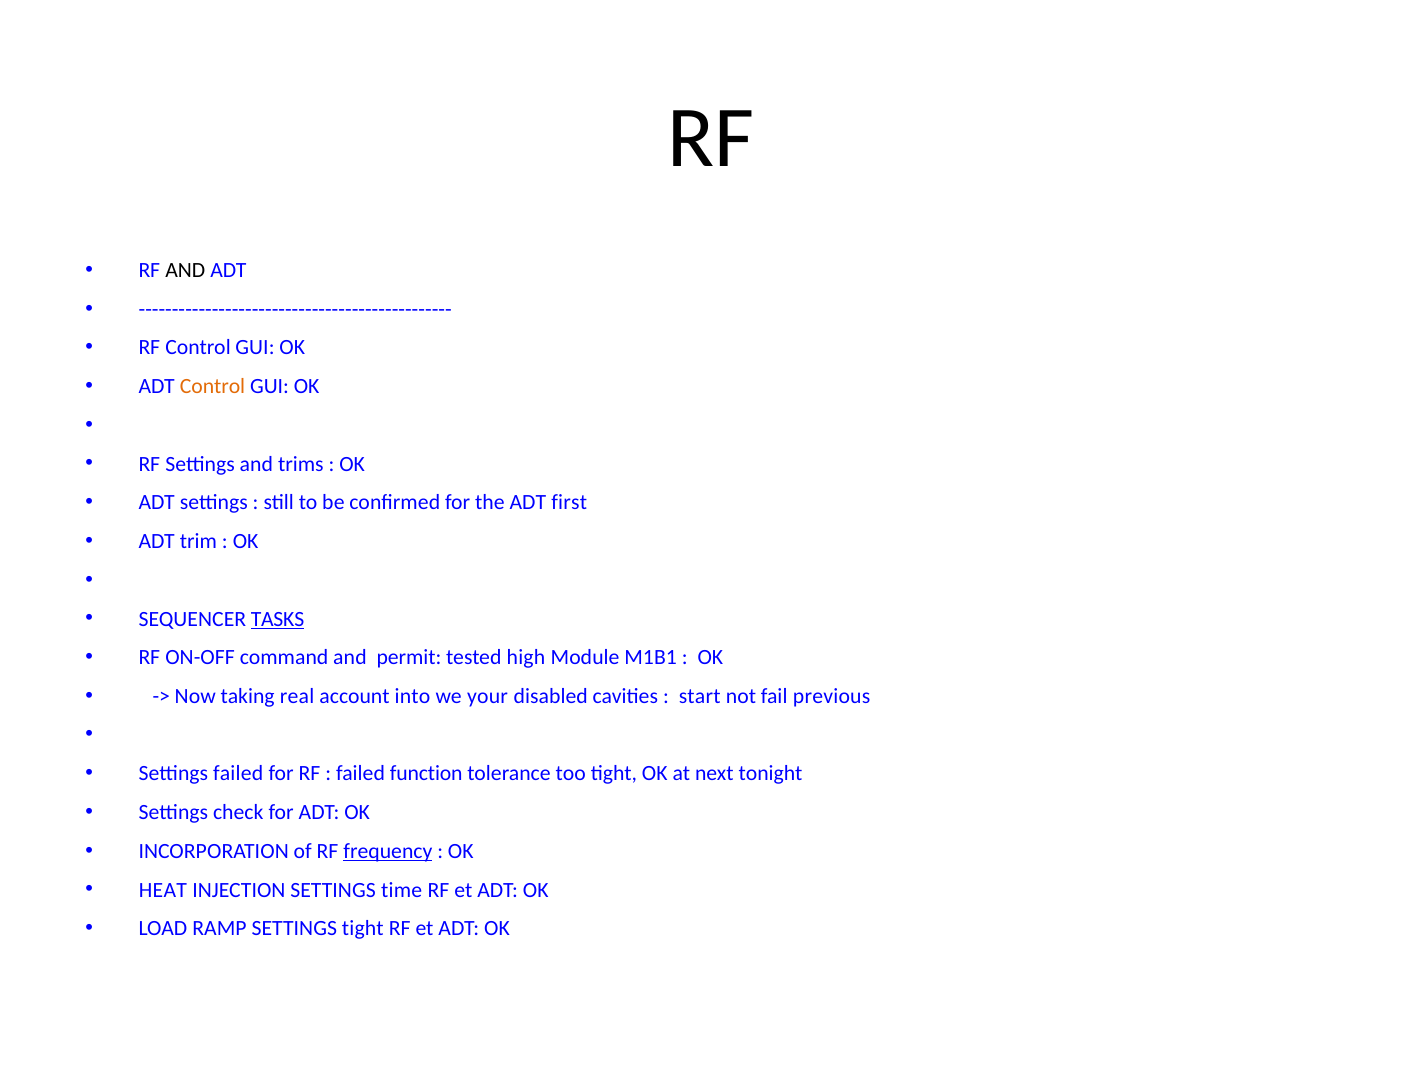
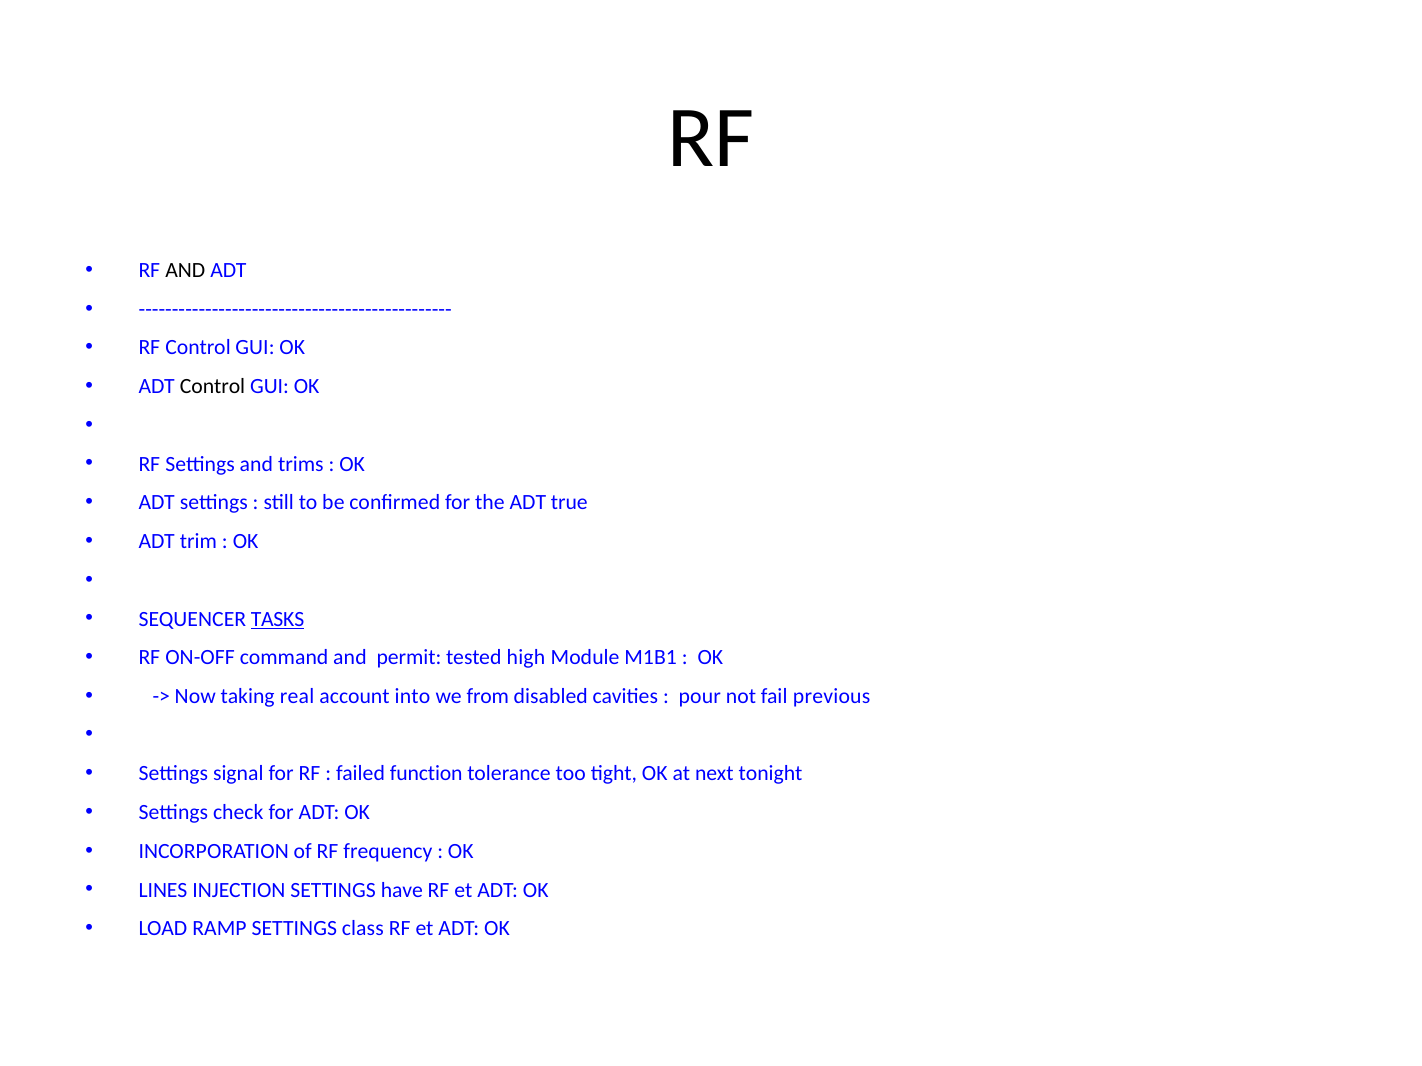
Control at (213, 387) colour: orange -> black
first: first -> true
your: your -> from
start: start -> pour
Settings failed: failed -> signal
frequency underline: present -> none
HEAT: HEAT -> LINES
time: time -> have
SETTINGS tight: tight -> class
